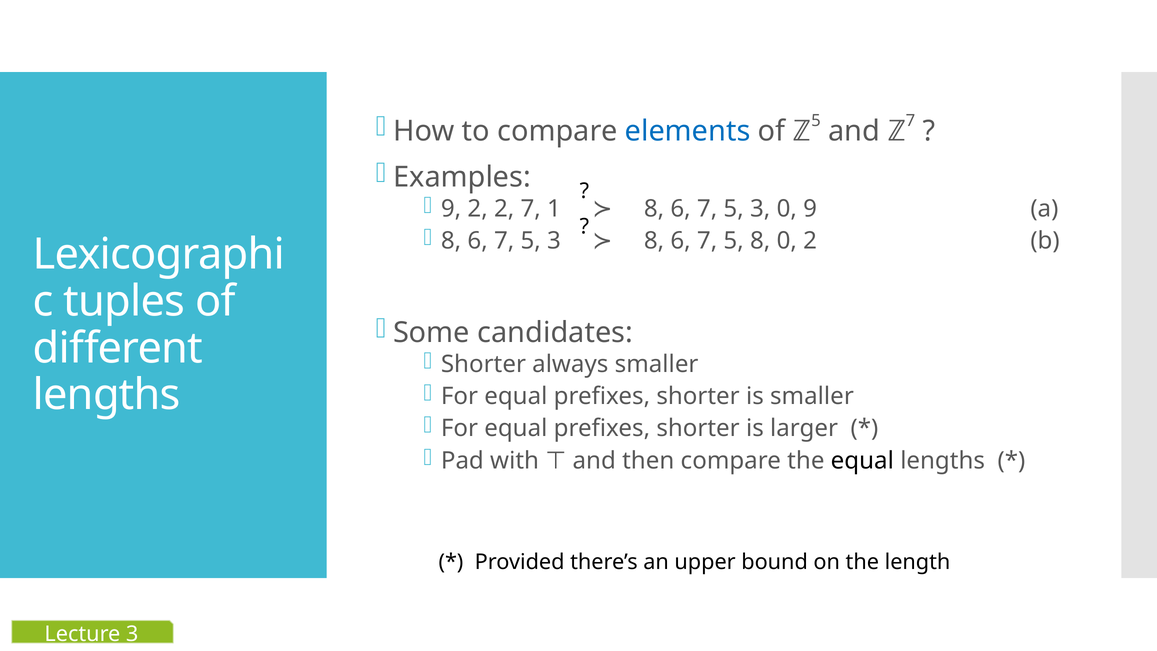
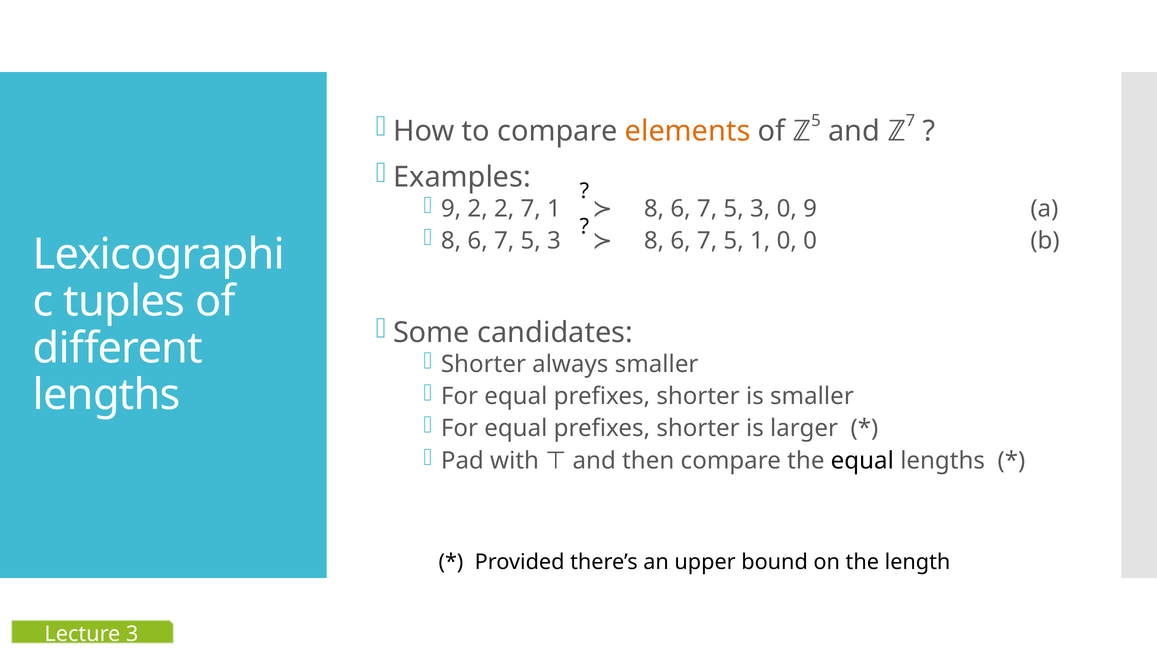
elements colour: blue -> orange
5 8: 8 -> 1
0 2: 2 -> 0
